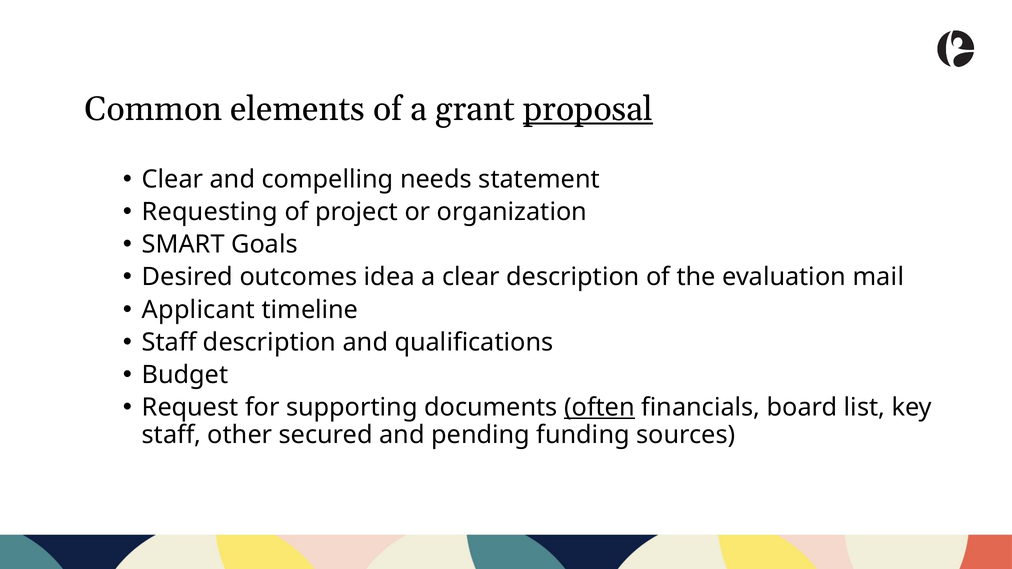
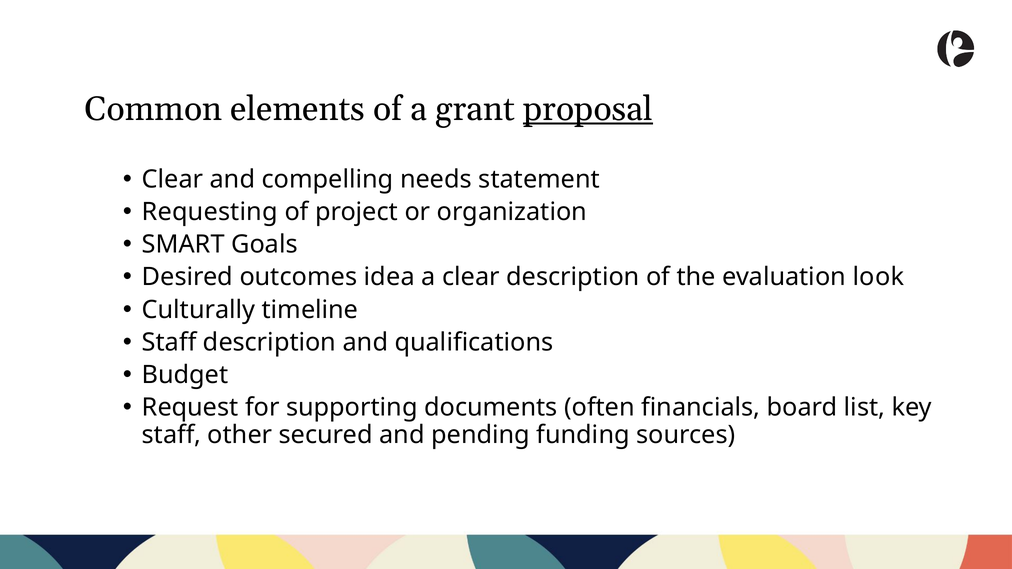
mail: mail -> look
Applicant: Applicant -> Culturally
often underline: present -> none
